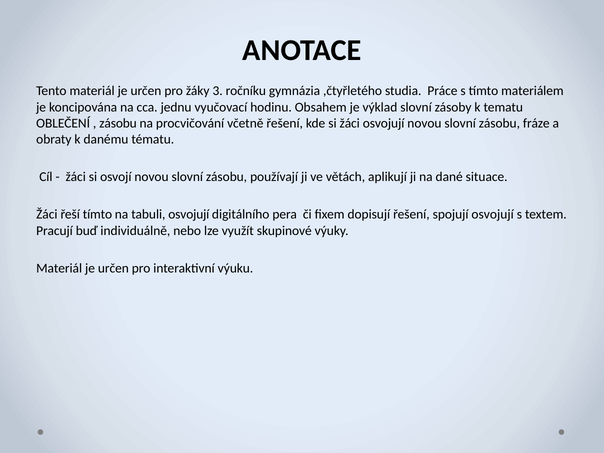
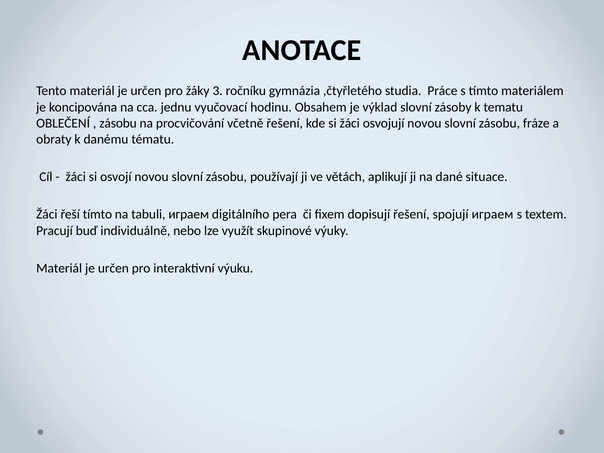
tabuli osvojují: osvojují -> играем
spojují osvojují: osvojují -> играем
